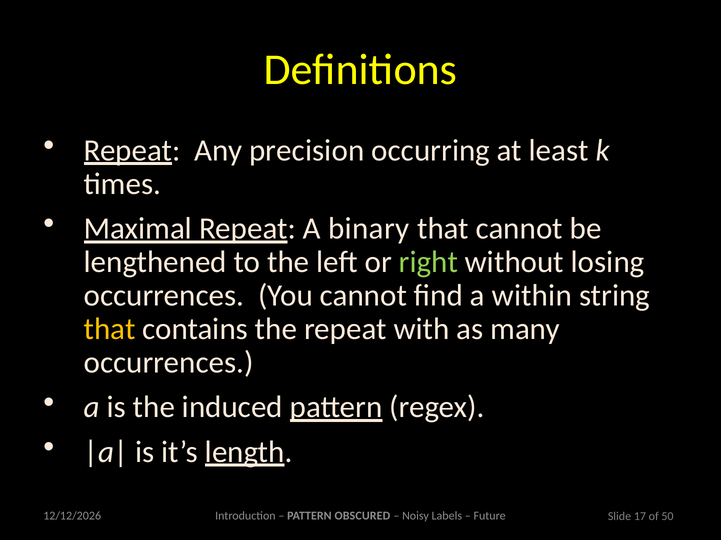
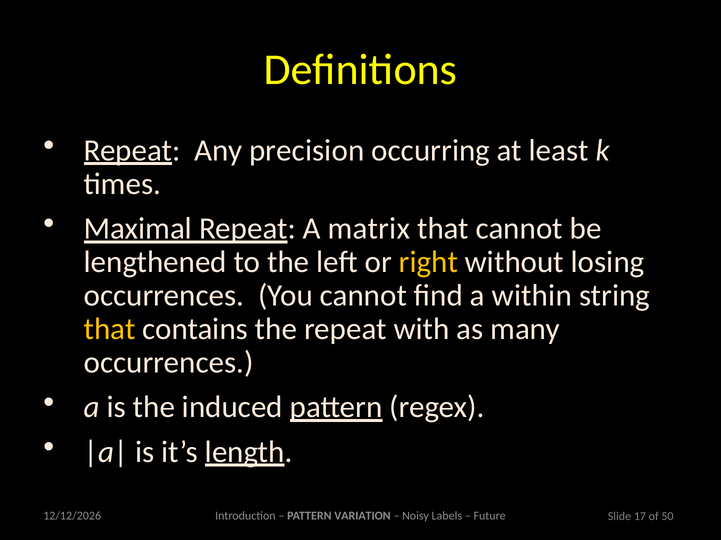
binary: binary -> matrix
right colour: light green -> yellow
OBSCURED: OBSCURED -> VARIATION
